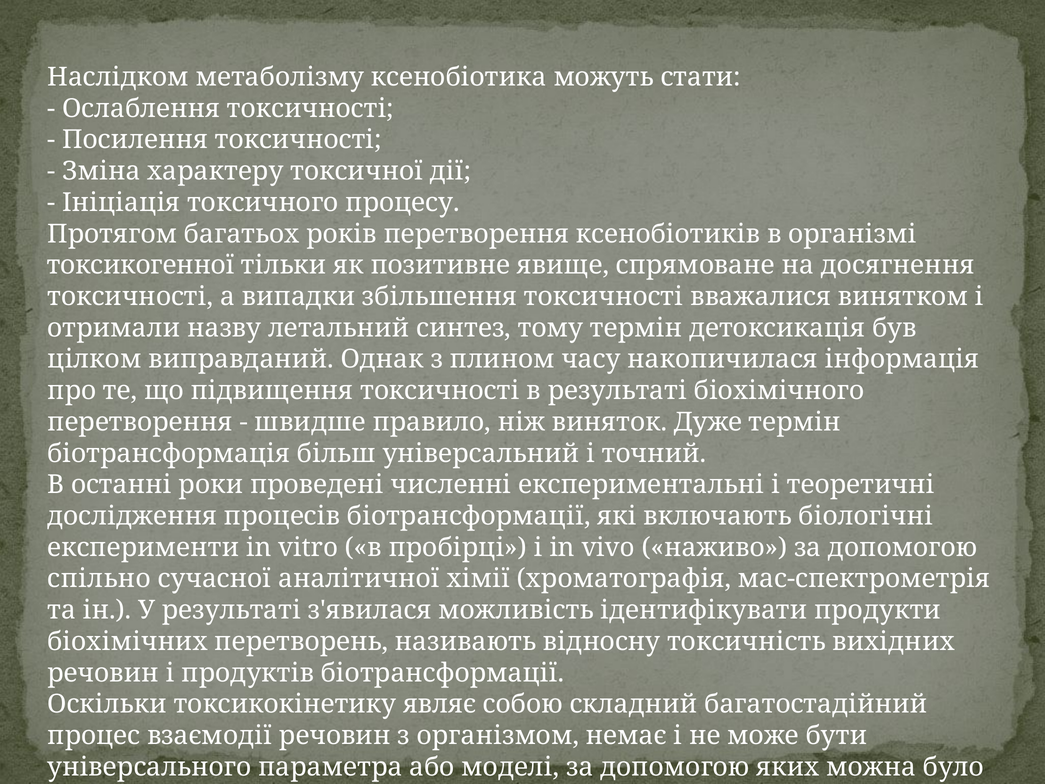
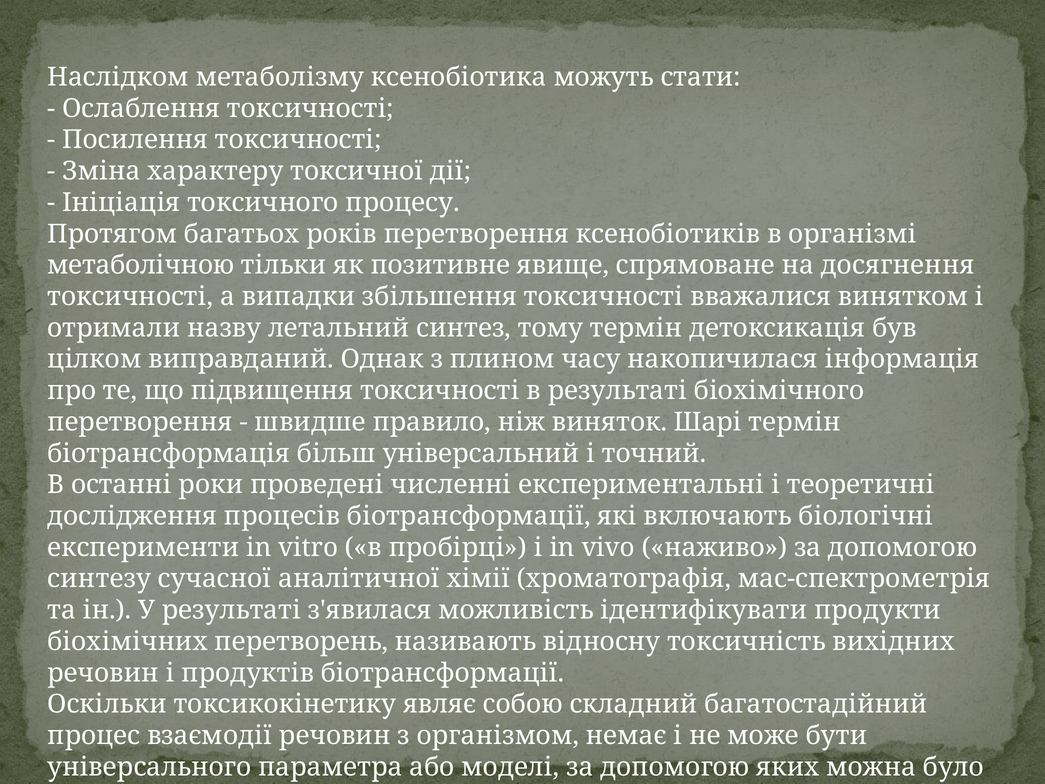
токсикогенної: токсикогенної -> метаболічною
Дуже: Дуже -> Шарі
спільно: спільно -> синтезу
